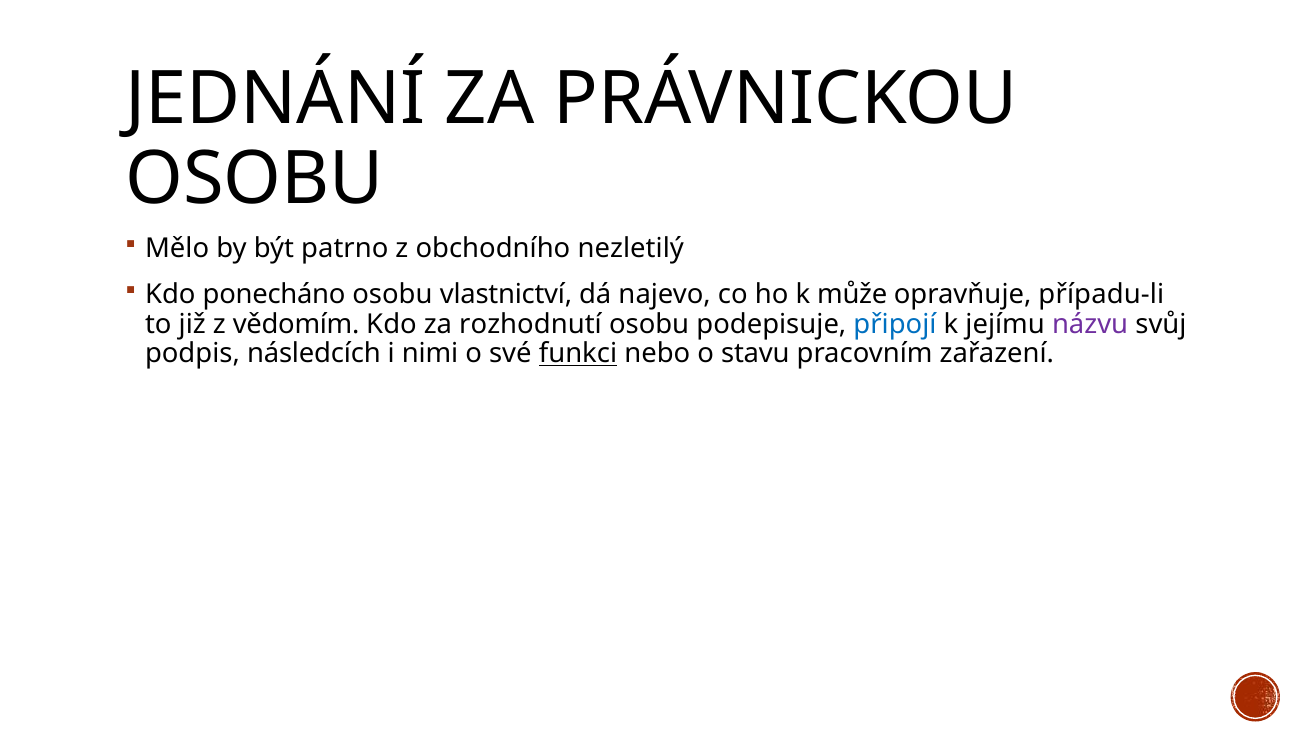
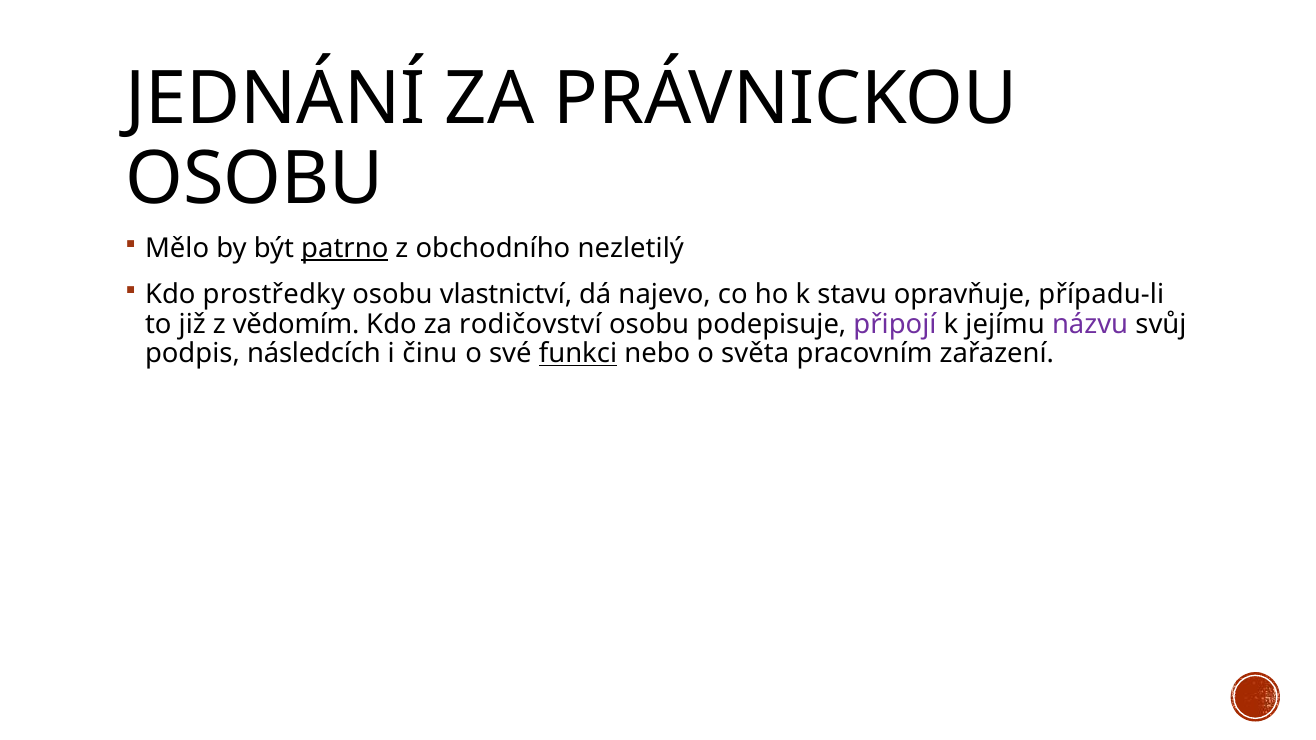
patrno underline: none -> present
ponecháno: ponecháno -> prostředky
může: může -> stavu
rozhodnutí: rozhodnutí -> rodičovství
připojí colour: blue -> purple
nimi: nimi -> činu
stavu: stavu -> světa
